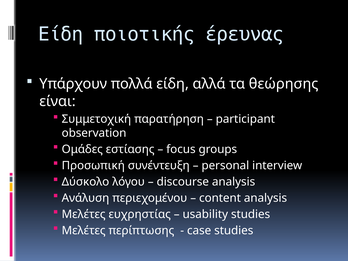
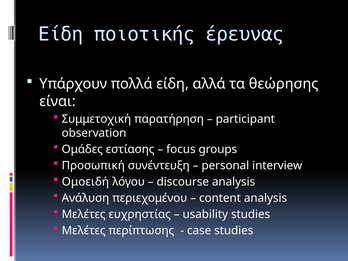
Δύσκολο: Δύσκολο -> Ομοειδή
